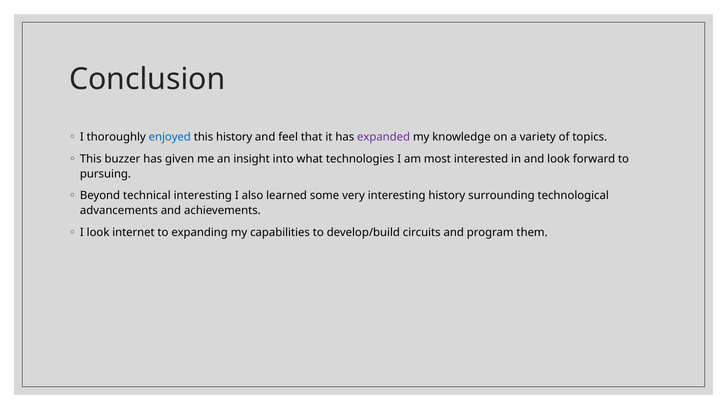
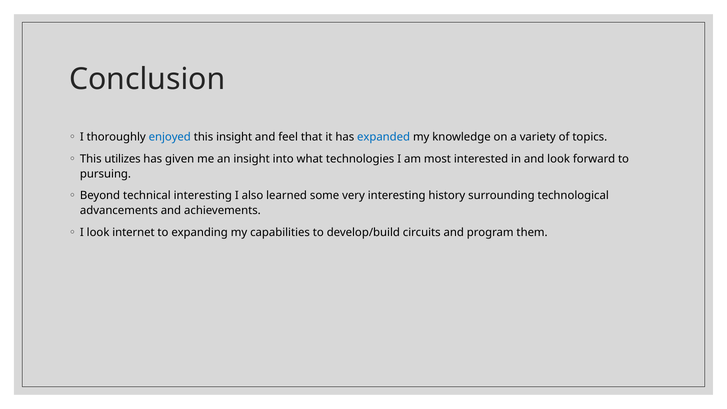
this history: history -> insight
expanded colour: purple -> blue
buzzer: buzzer -> utilizes
